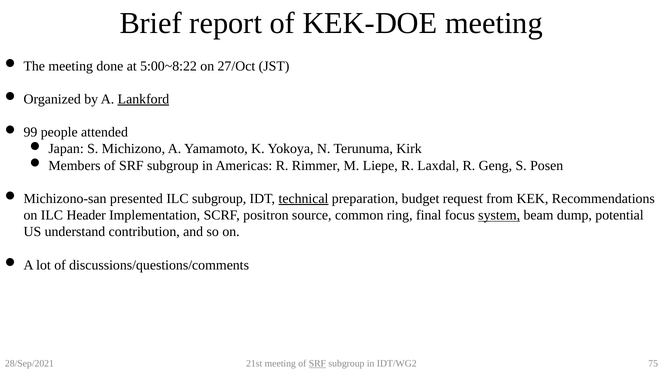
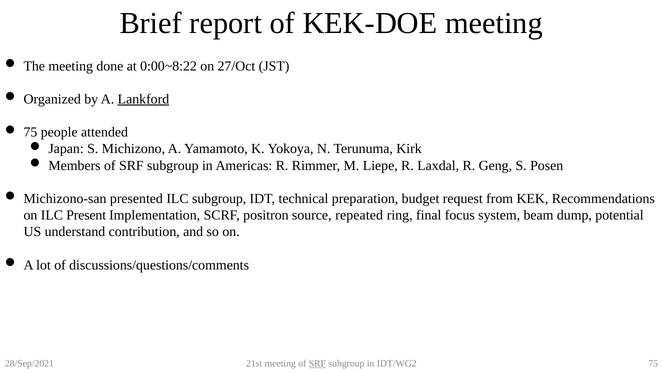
5:00~8:22: 5:00~8:22 -> 0:00~8:22
99 at (30, 132): 99 -> 75
technical underline: present -> none
Header: Header -> Present
common: common -> repeated
system underline: present -> none
